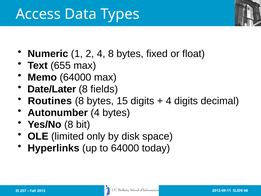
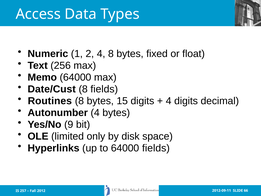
655: 655 -> 256
Date/Later: Date/Later -> Date/Cust
Yes/No 8: 8 -> 9
64000 today: today -> fields
